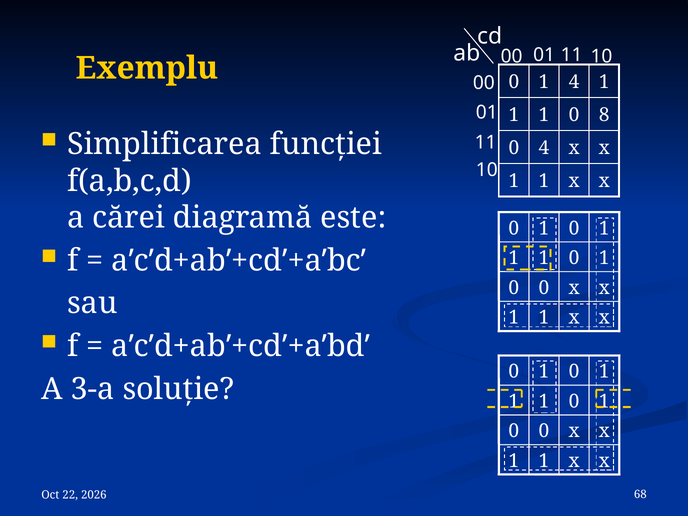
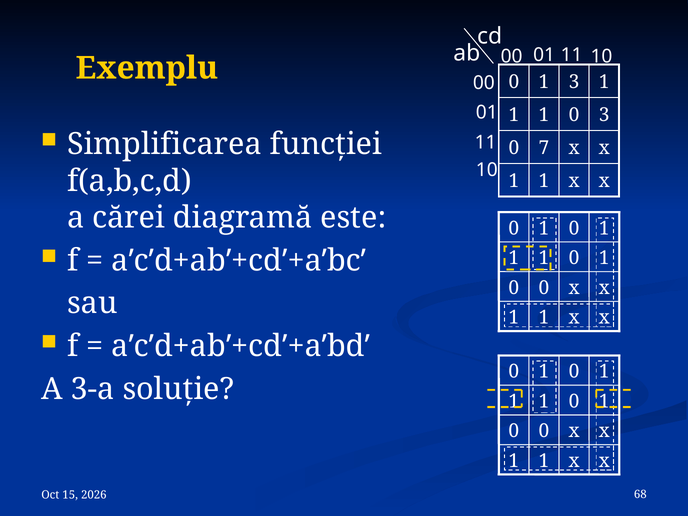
1 4: 4 -> 3
0 8: 8 -> 3
0 4: 4 -> 7
22: 22 -> 15
